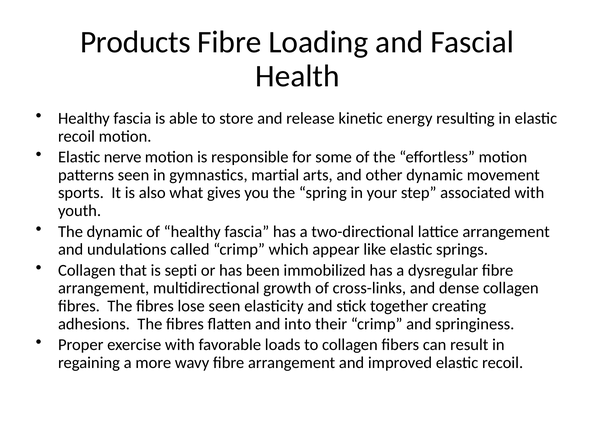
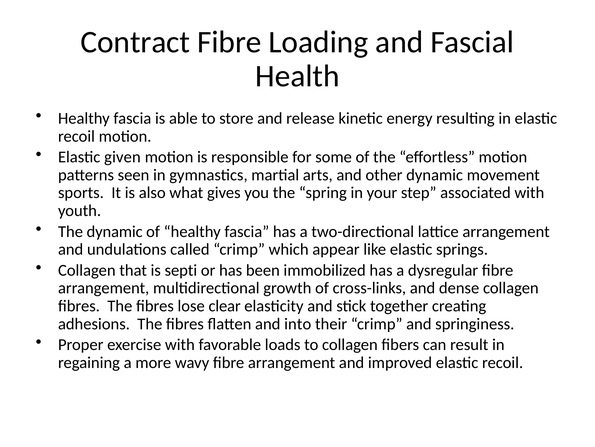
Products: Products -> Contract
nerve: nerve -> given
lose seen: seen -> clear
